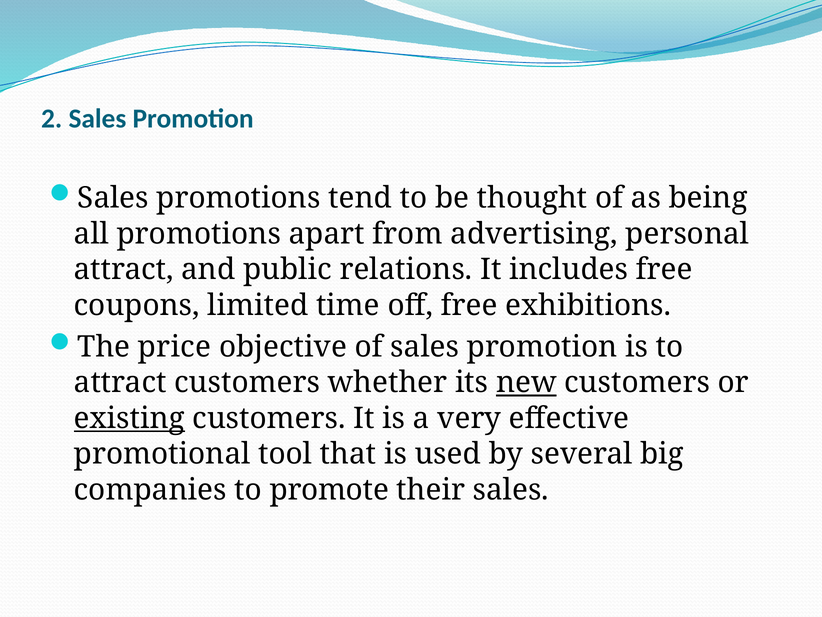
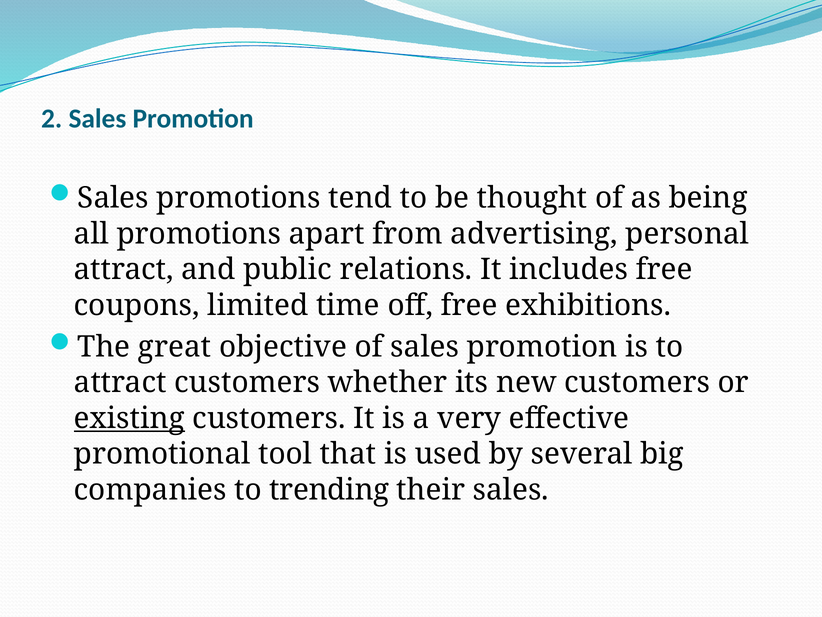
price: price -> great
new underline: present -> none
promote: promote -> trending
